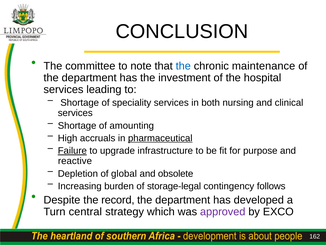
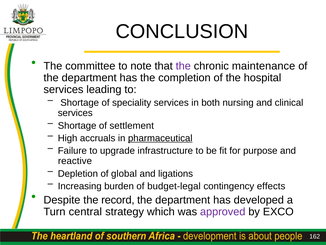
the at (183, 66) colour: blue -> purple
investment: investment -> completion
amounting: amounting -> settlement
Failure underline: present -> none
obsolete: obsolete -> ligations
storage-legal: storage-legal -> budget-legal
follows: follows -> effects
